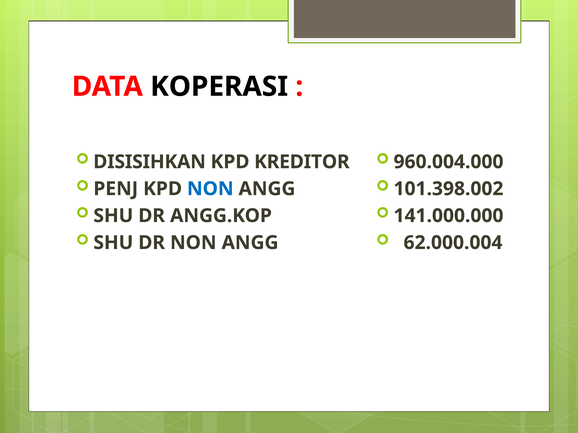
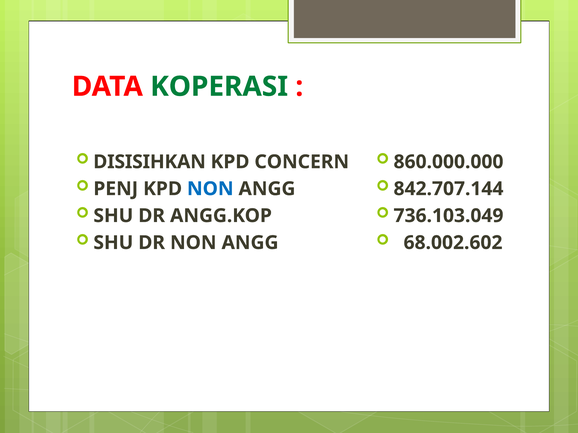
KOPERASI colour: black -> green
KREDITOR: KREDITOR -> CONCERN
960.004.000: 960.004.000 -> 860.000.000
101.398.002: 101.398.002 -> 842.707.144
141.000.000: 141.000.000 -> 736.103.049
62.000.004: 62.000.004 -> 68.002.602
